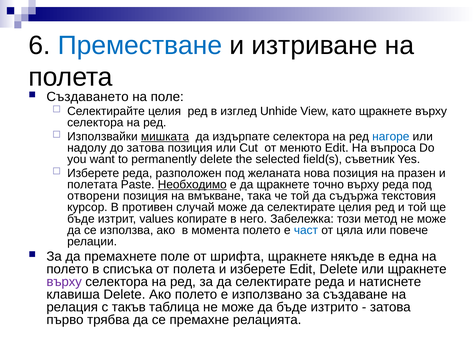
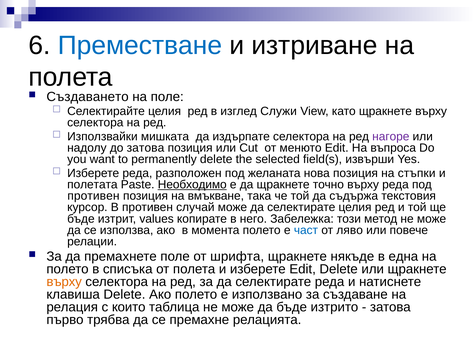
Unhide: Unhide -> Служи
мишката underline: present -> none
нагоре colour: blue -> purple
съветник: съветник -> извърши
празен: празен -> стъпки
отворени at (93, 196): отворени -> противен
цяла: цяла -> ляво
върху at (64, 282) colour: purple -> orange
такъв: такъв -> които
